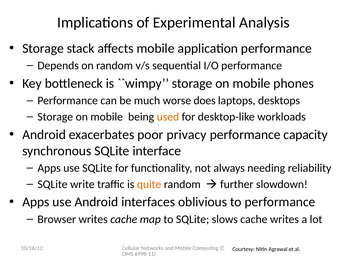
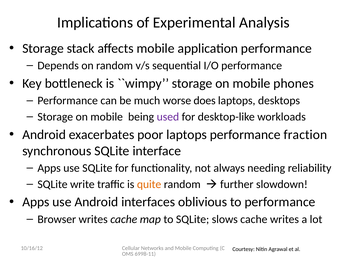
used colour: orange -> purple
poor privacy: privacy -> laptops
capacity: capacity -> fraction
